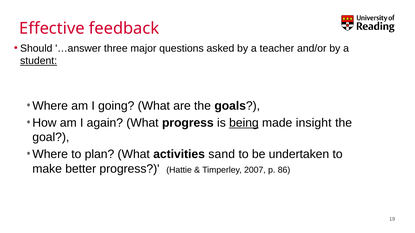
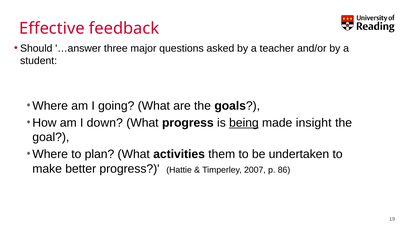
student underline: present -> none
again: again -> down
sand: sand -> them
